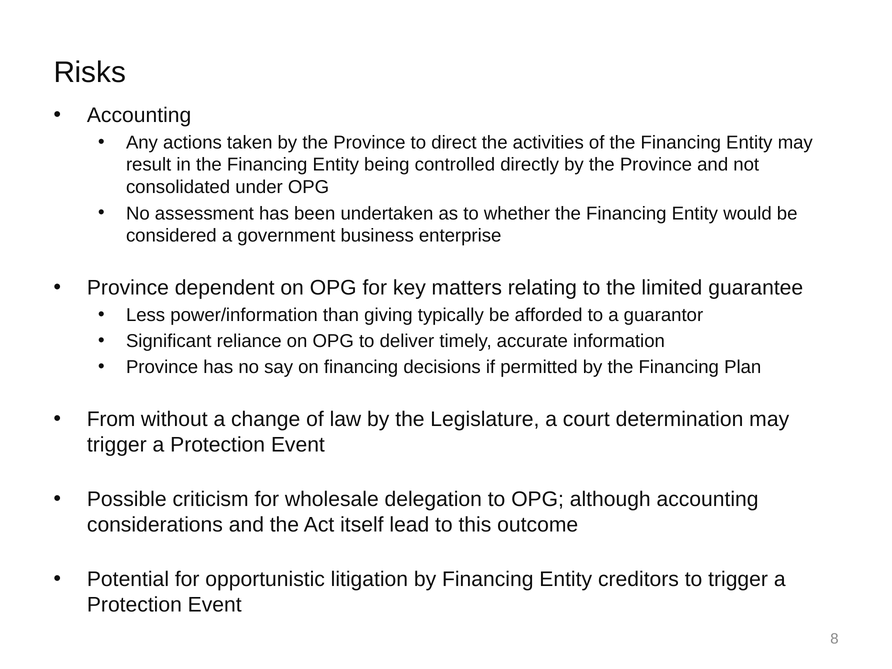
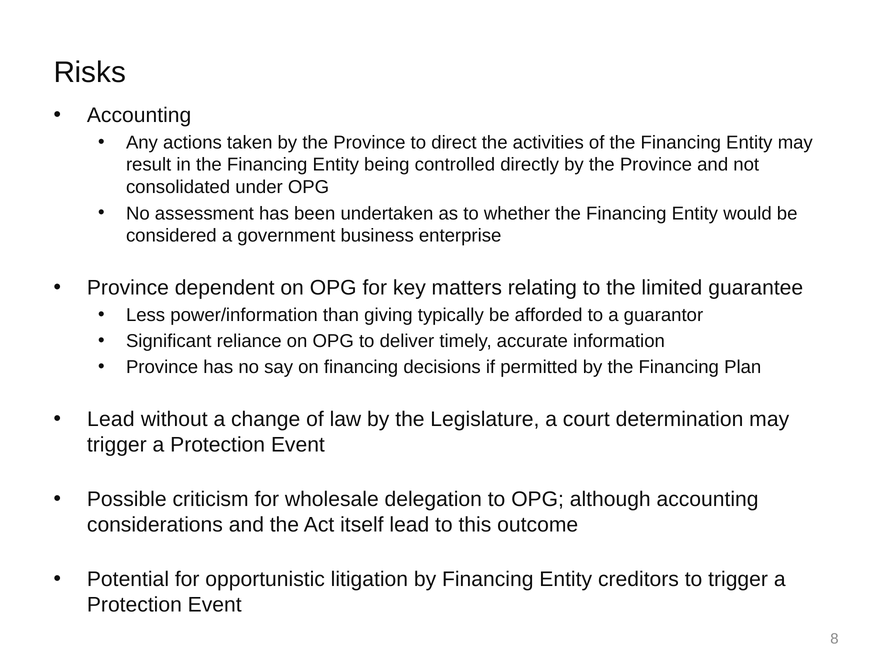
From at (111, 419): From -> Lead
